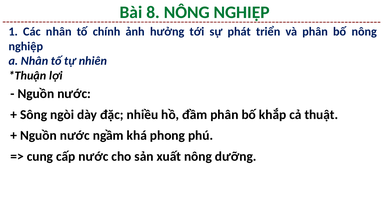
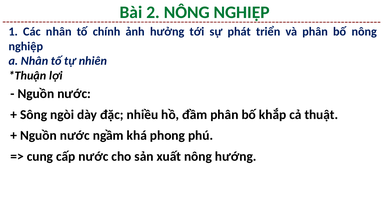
8: 8 -> 2
dưỡng: dưỡng -> hướng
